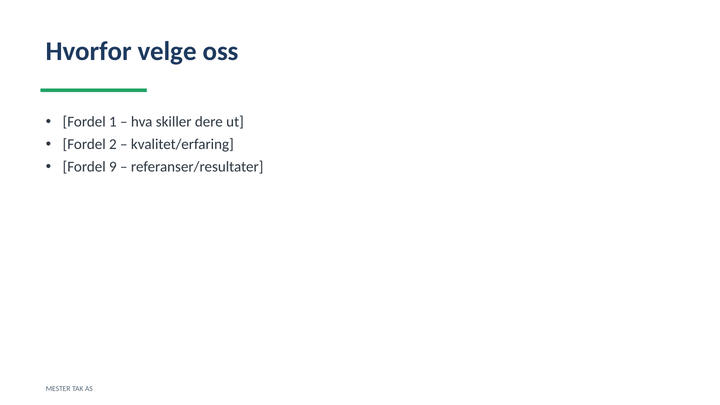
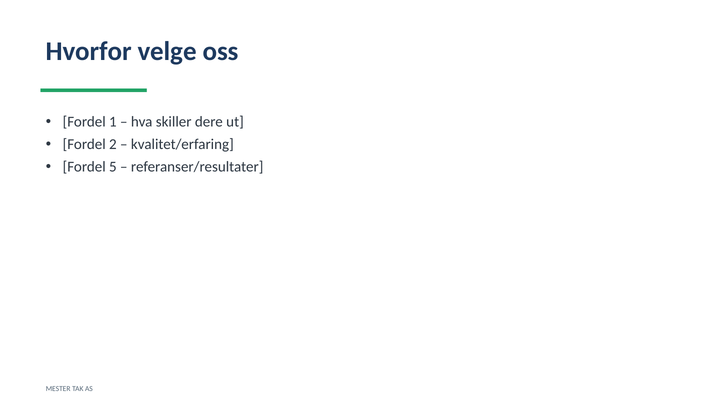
9: 9 -> 5
